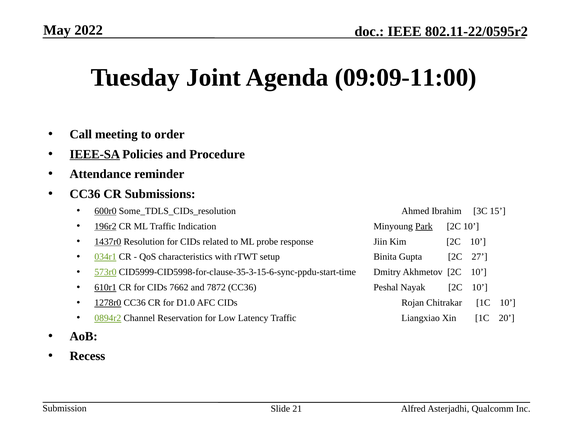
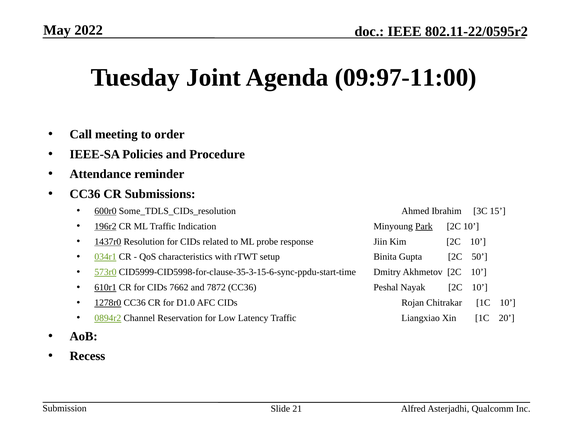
09:09-11:00: 09:09-11:00 -> 09:97-11:00
IEEE-SA underline: present -> none
27: 27 -> 50
